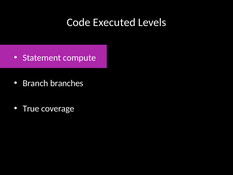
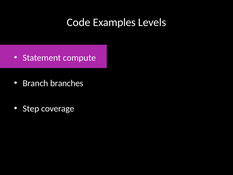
Executed: Executed -> Examples
True: True -> Step
